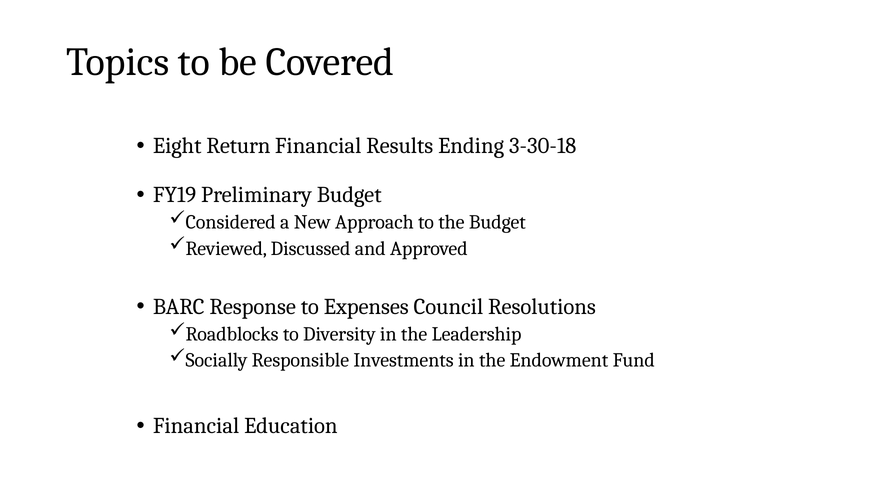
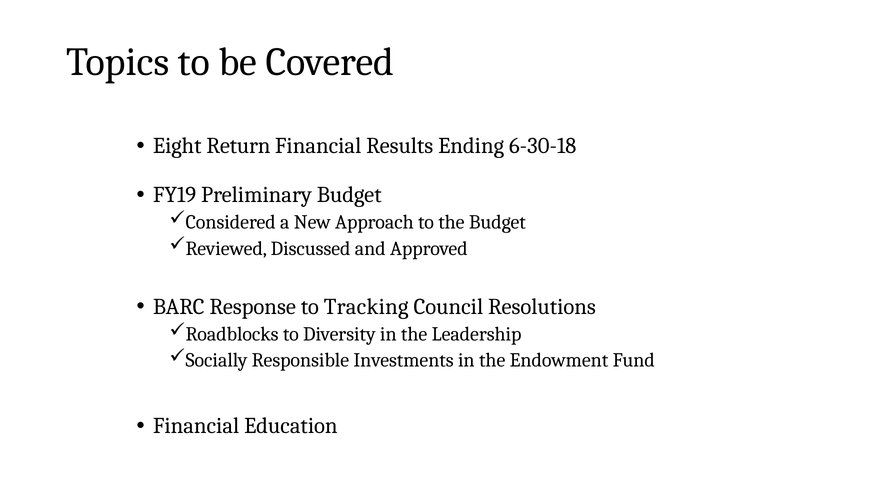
3-30-18: 3-30-18 -> 6-30-18
Expenses: Expenses -> Tracking
